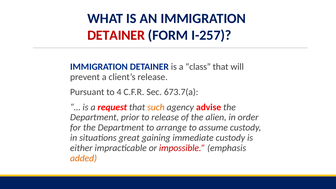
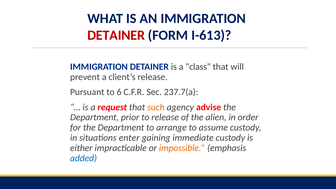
I-257: I-257 -> I-613
4: 4 -> 6
673.7(a: 673.7(a -> 237.7(a
great: great -> enter
impossible colour: red -> orange
added colour: orange -> blue
